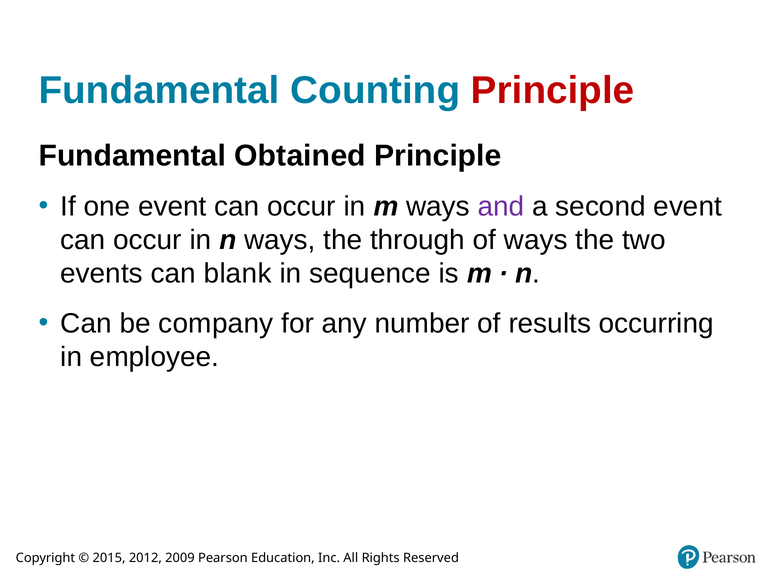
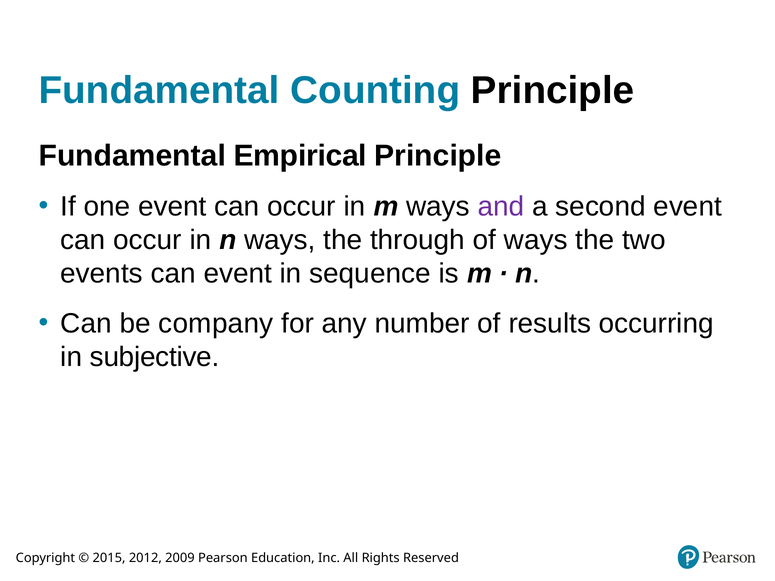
Principle at (553, 91) colour: red -> black
Obtained: Obtained -> Empirical
can blank: blank -> event
employee: employee -> subjective
